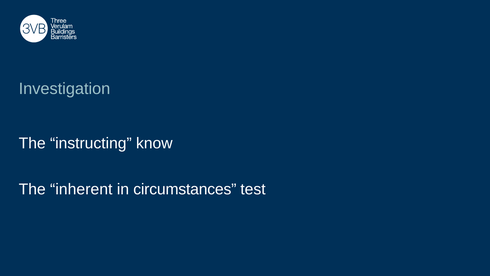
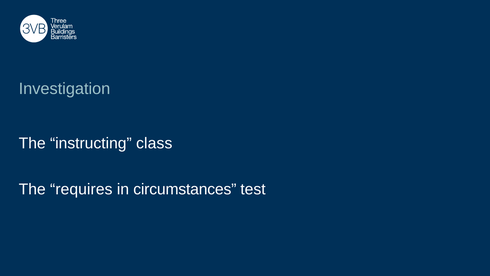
know: know -> class
inherent: inherent -> requires
